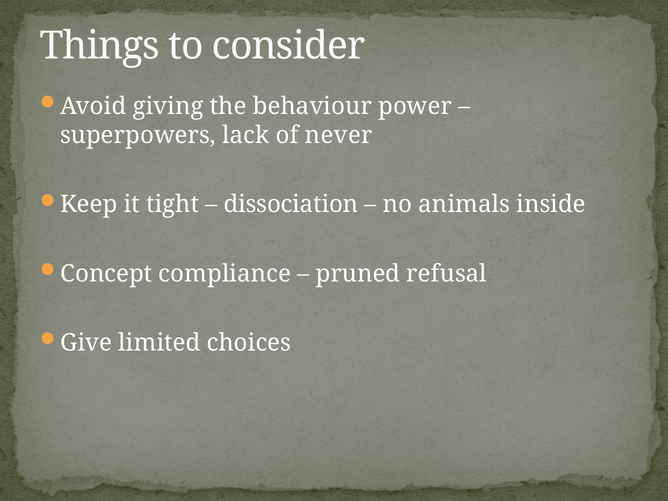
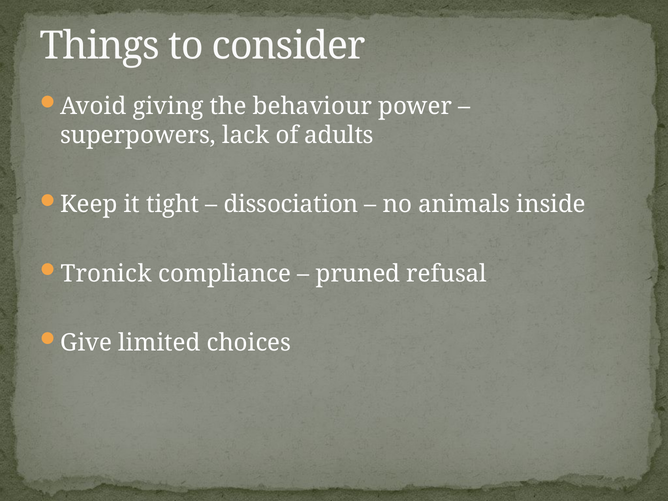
never: never -> adults
Concept: Concept -> Tronick
